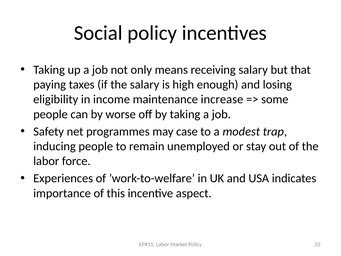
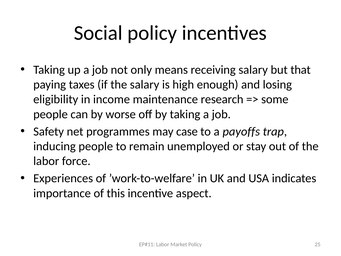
increase: increase -> research
modest: modest -> payoffs
